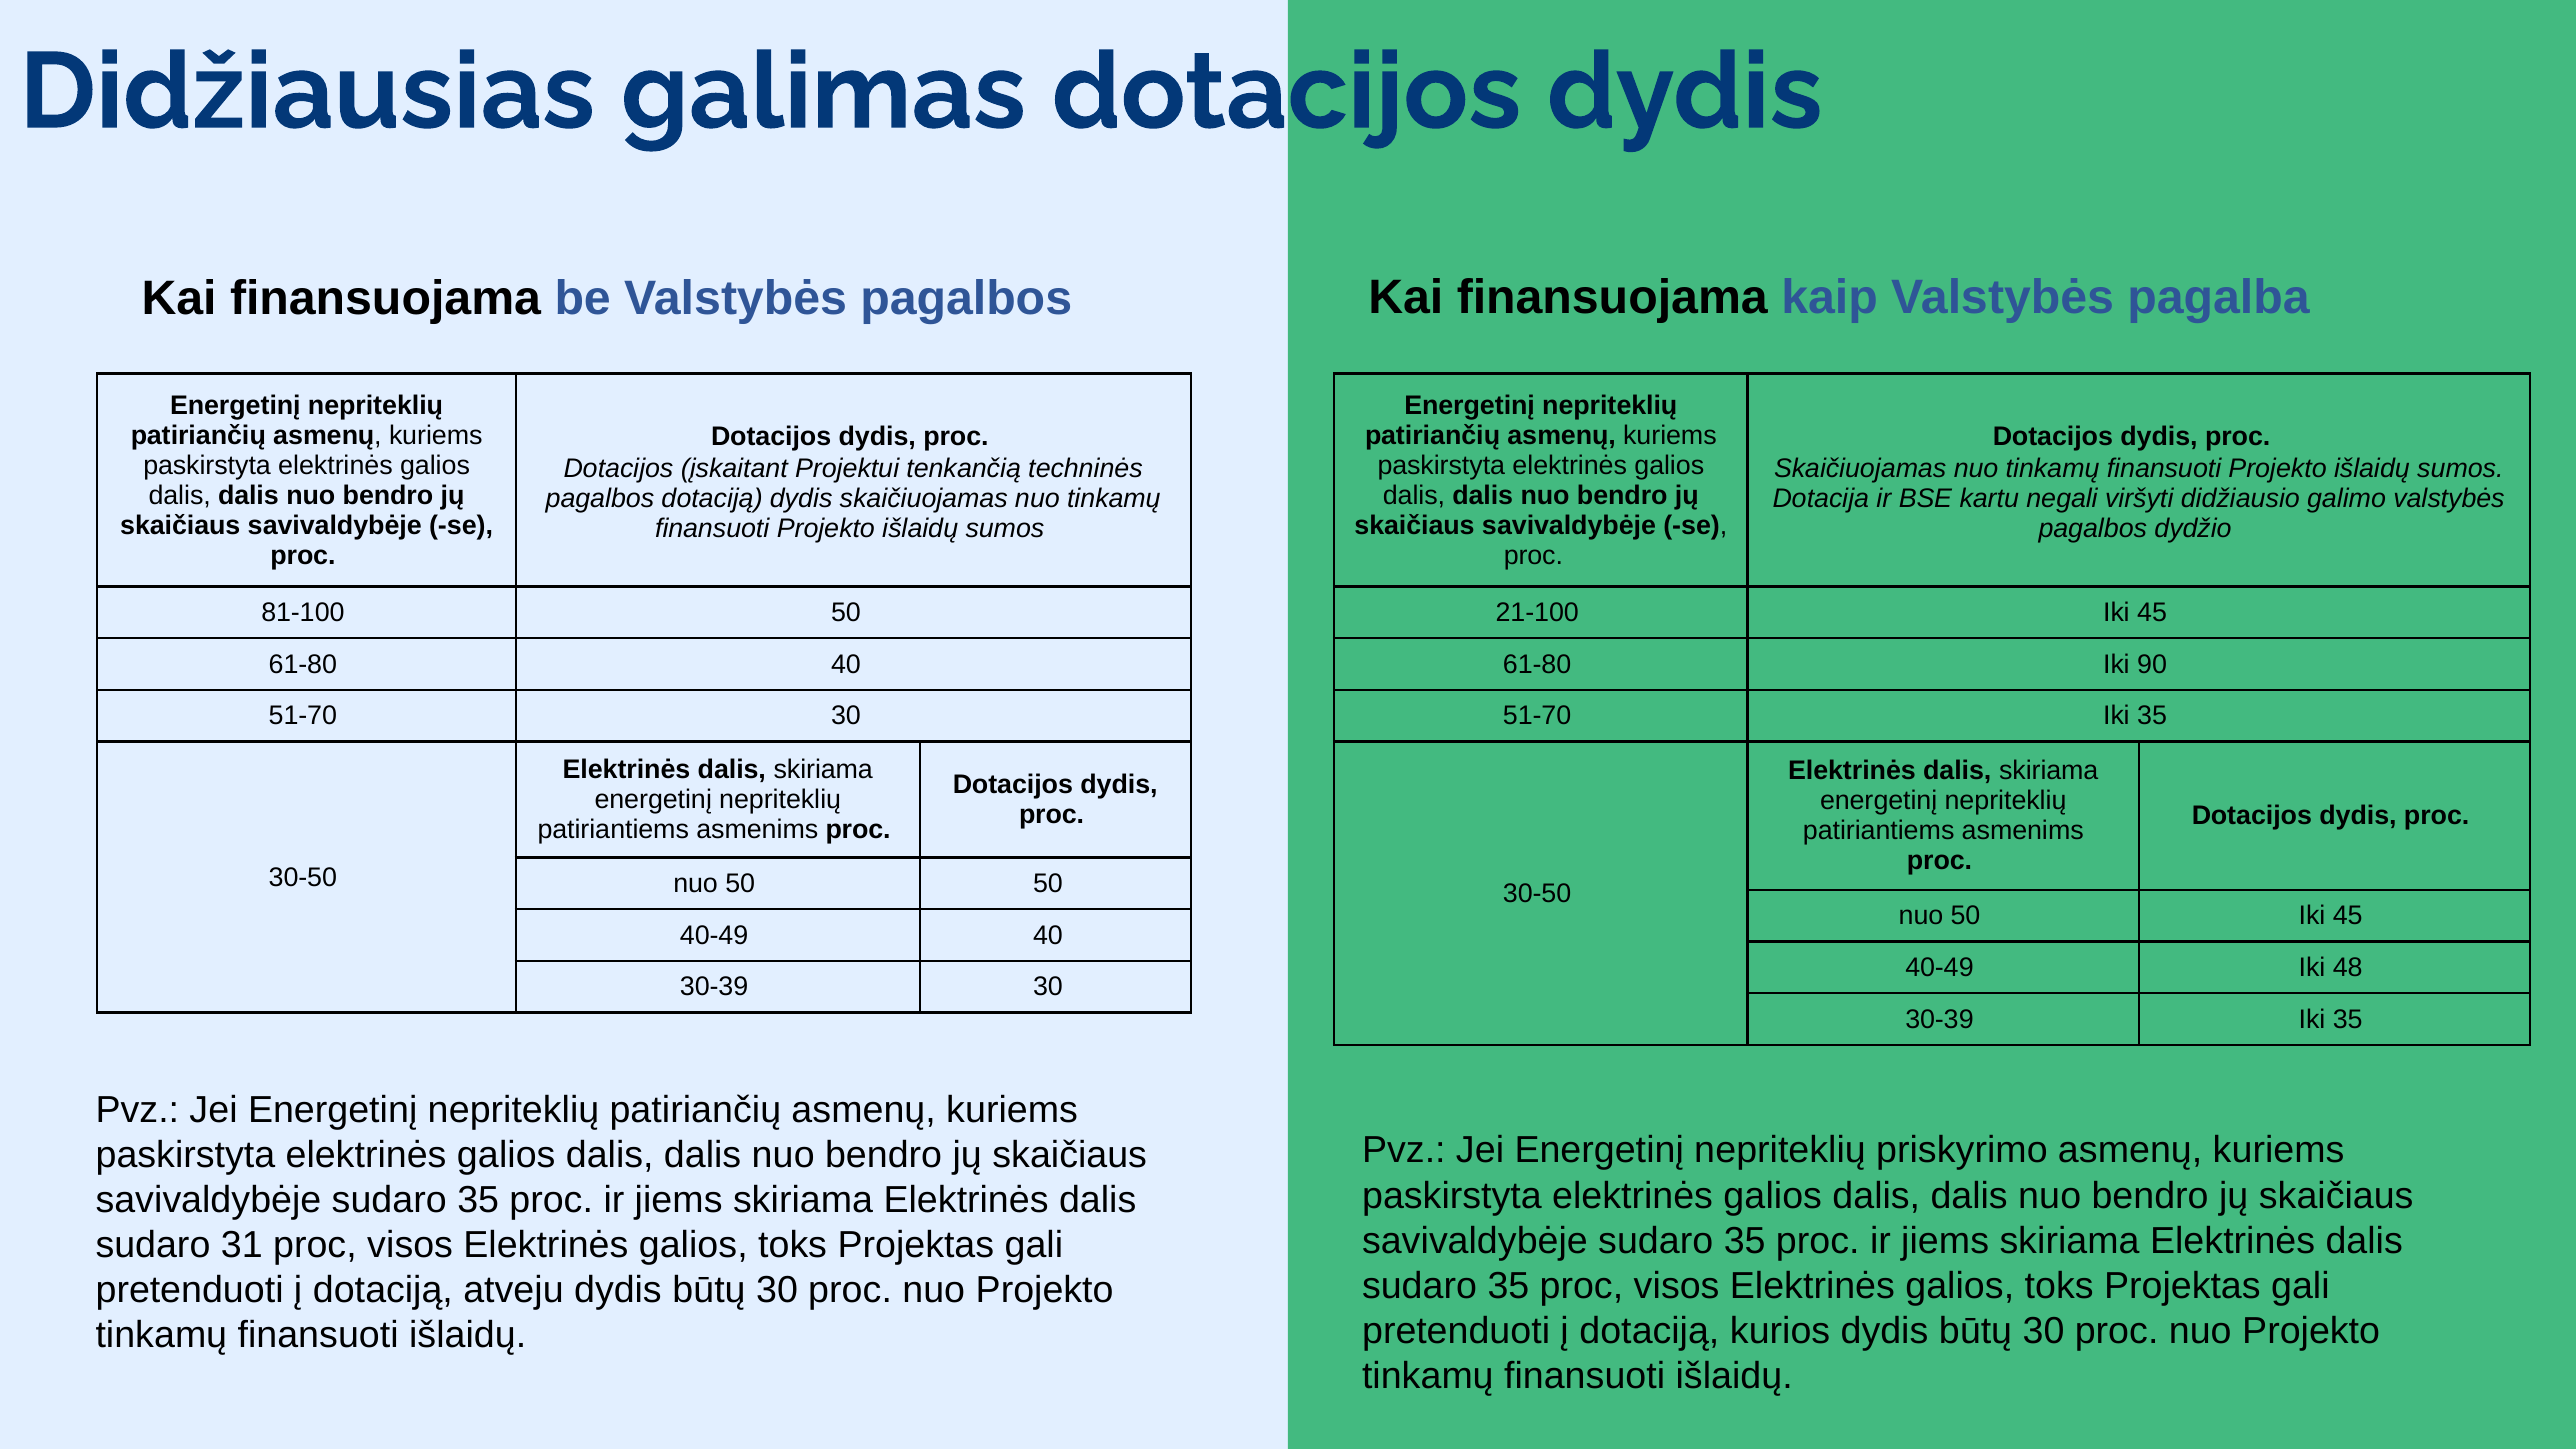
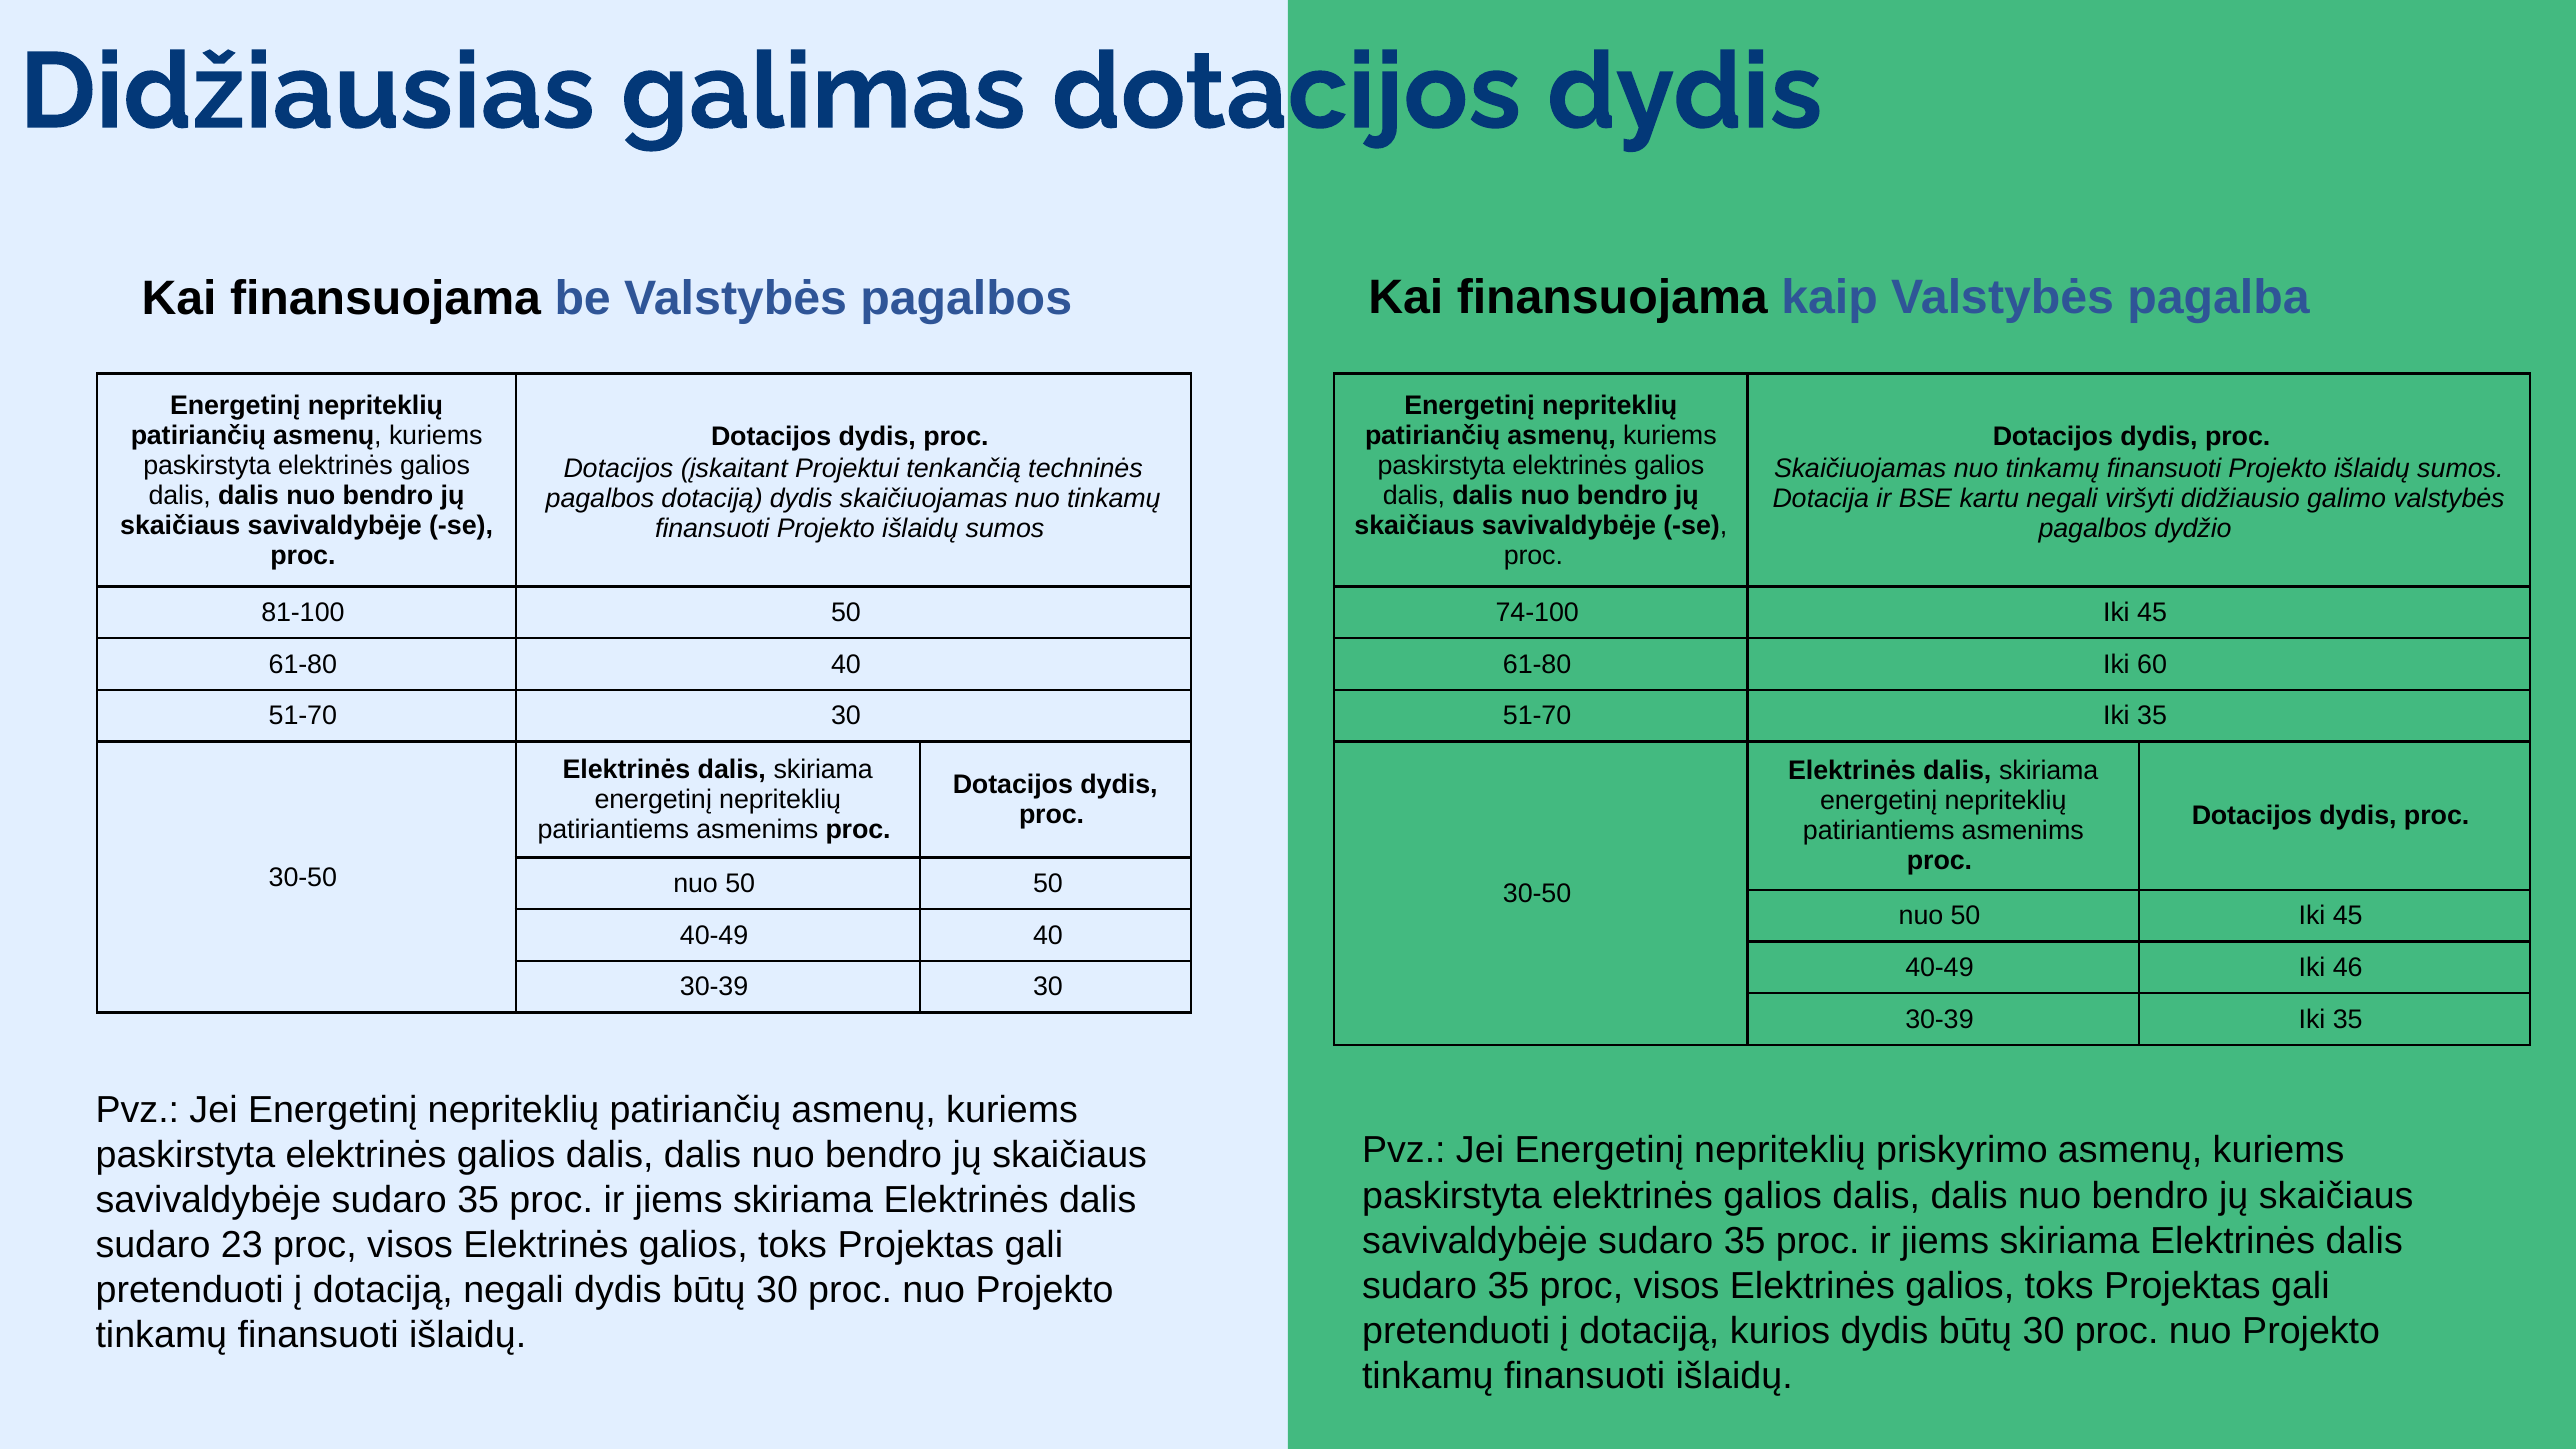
21-100: 21-100 -> 74-100
90: 90 -> 60
48: 48 -> 46
31: 31 -> 23
dotaciją atveju: atveju -> negali
